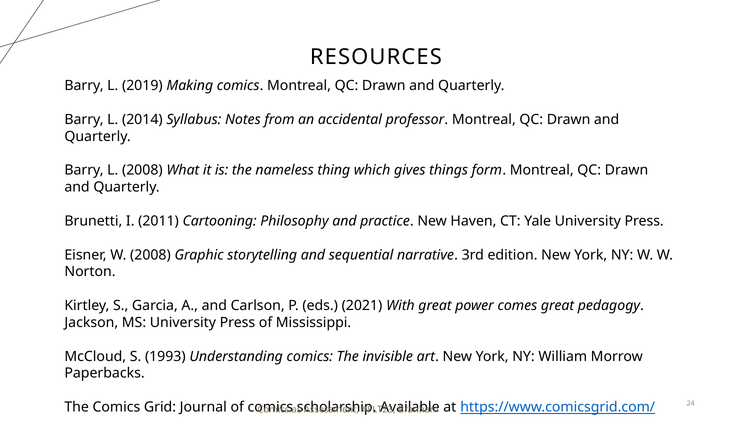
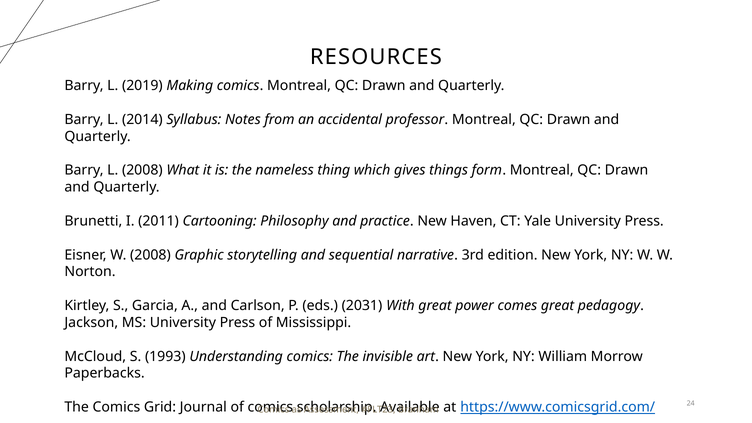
2021: 2021 -> 2031
